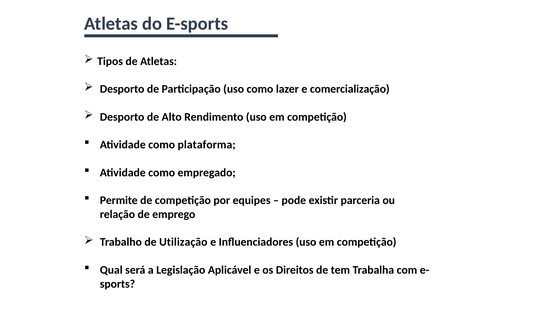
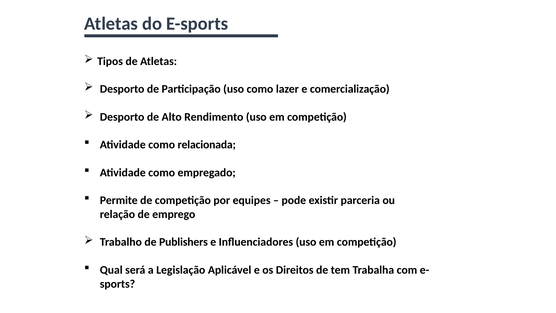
plataforma: plataforma -> relacionada
Utilização: Utilização -> Publishers
